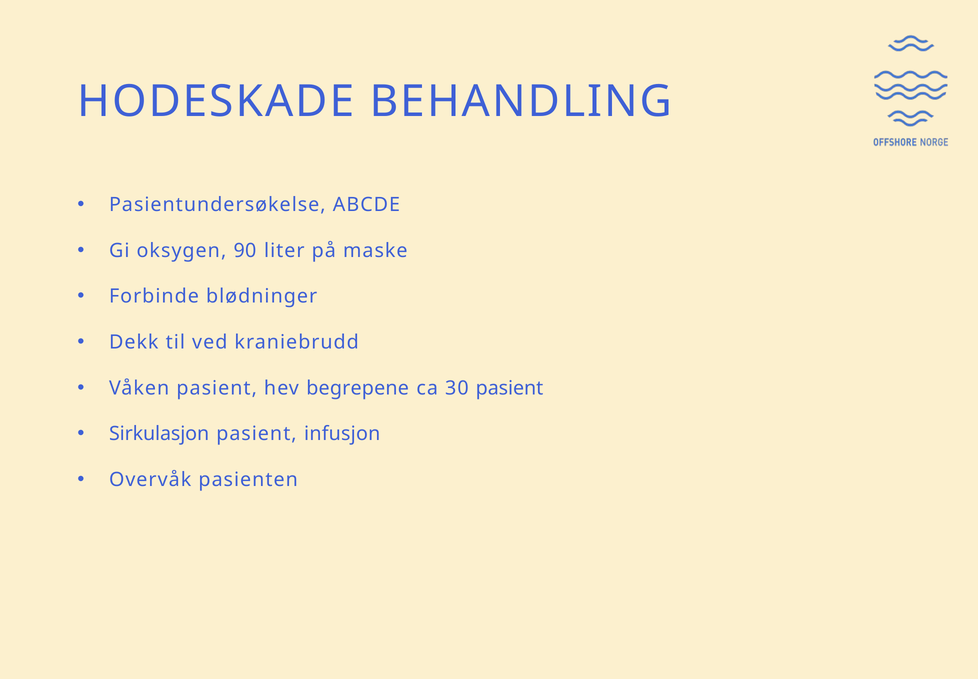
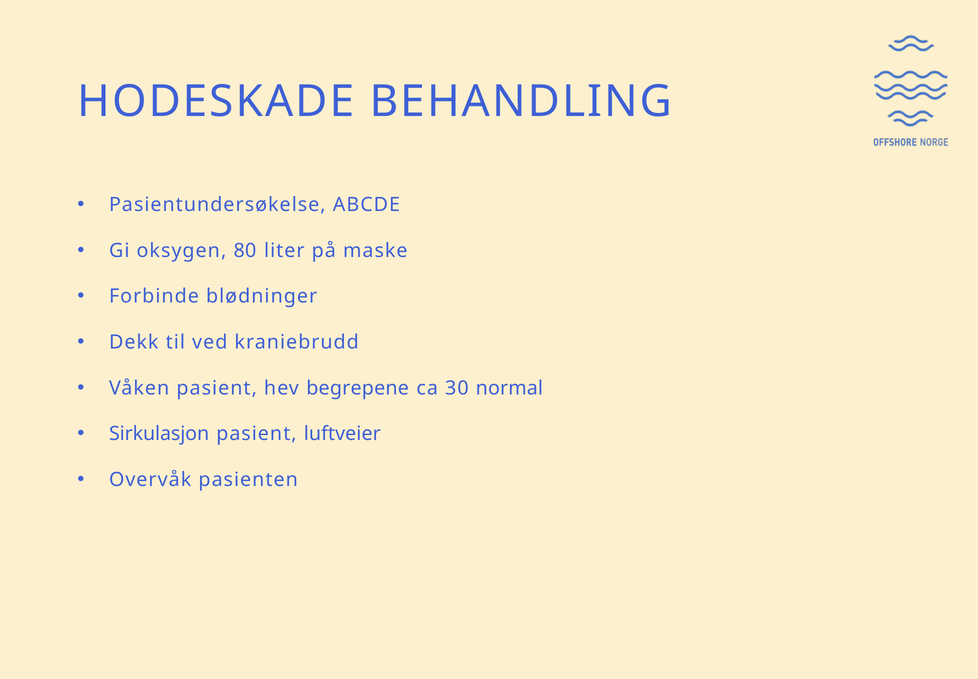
90: 90 -> 80
30 pasient: pasient -> normal
infusjon: infusjon -> luftveier
